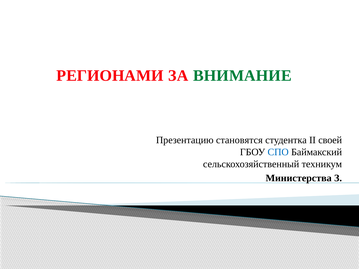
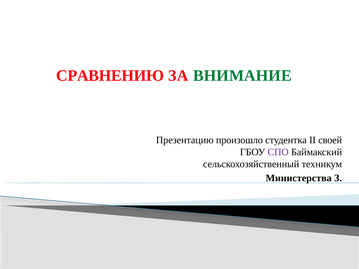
РЕГИОНАМИ: РЕГИОНАМИ -> СРАВНЕНИЮ
становятся: становятся -> произошло
СПО colour: blue -> purple
